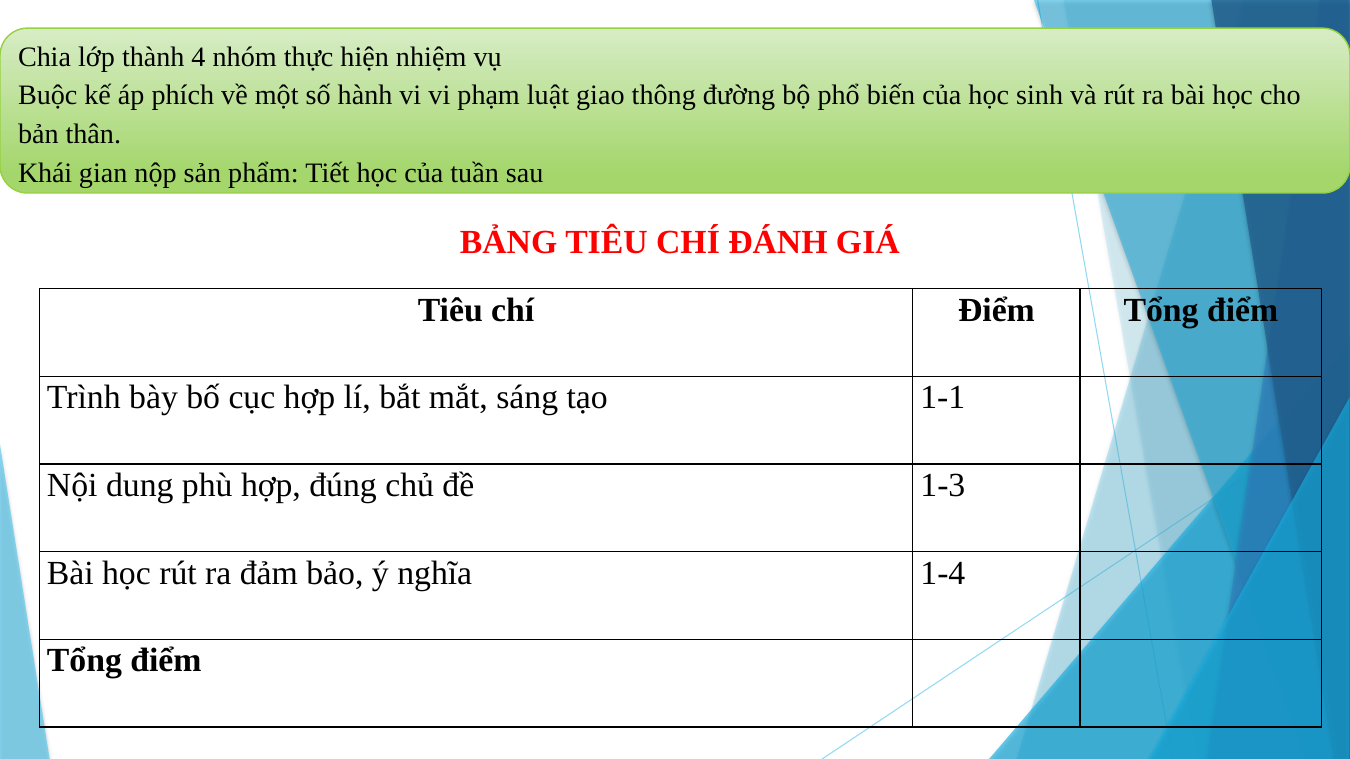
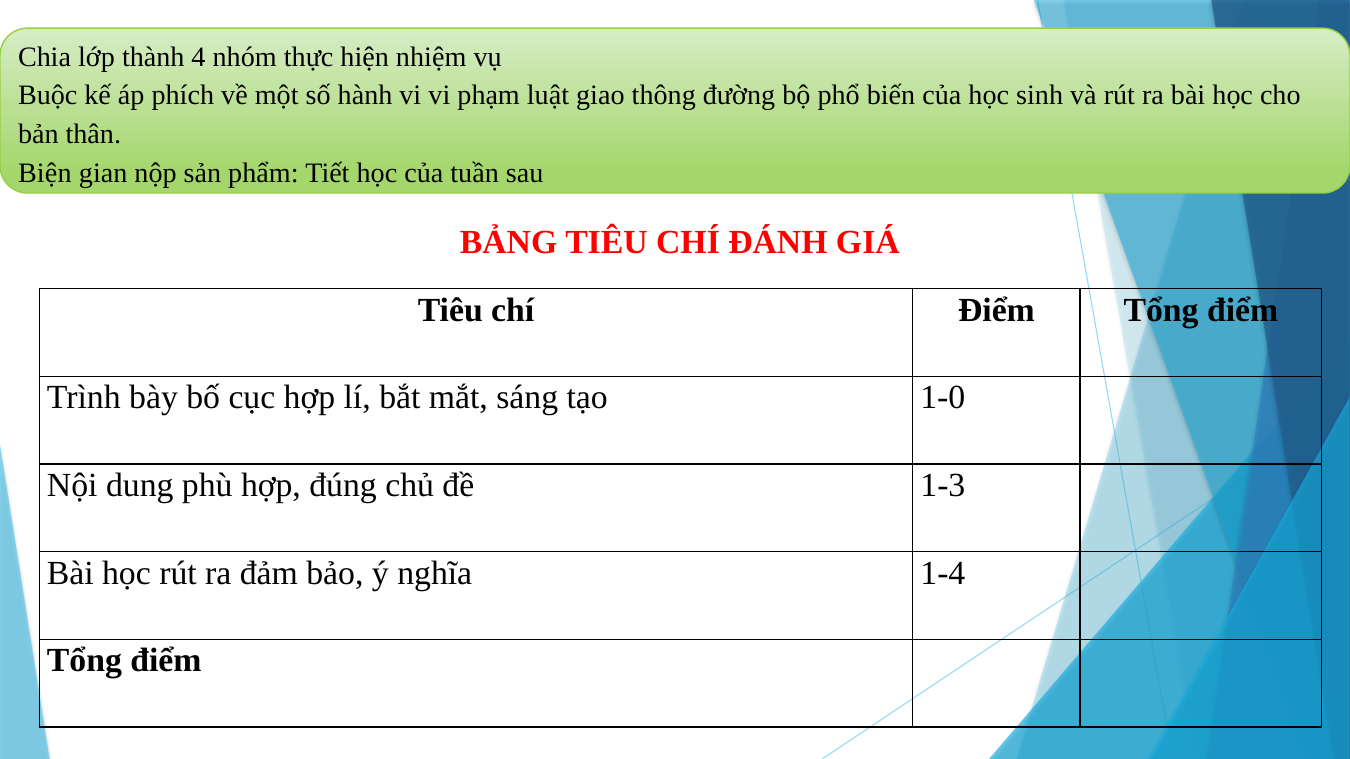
Khái: Khái -> Biện
1-1: 1-1 -> 1-0
